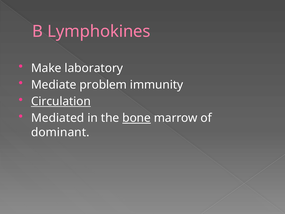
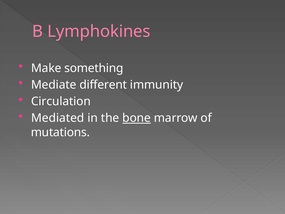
laboratory: laboratory -> something
problem: problem -> different
Circulation underline: present -> none
dominant: dominant -> mutations
